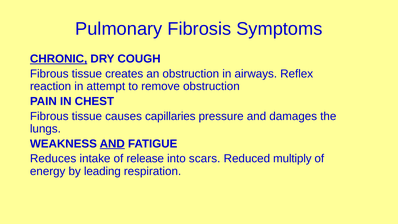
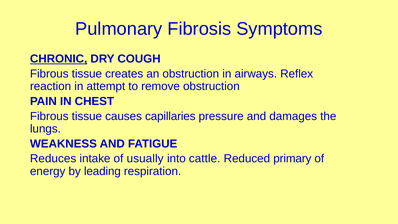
AND at (112, 144) underline: present -> none
release: release -> usually
scars: scars -> cattle
multiply: multiply -> primary
